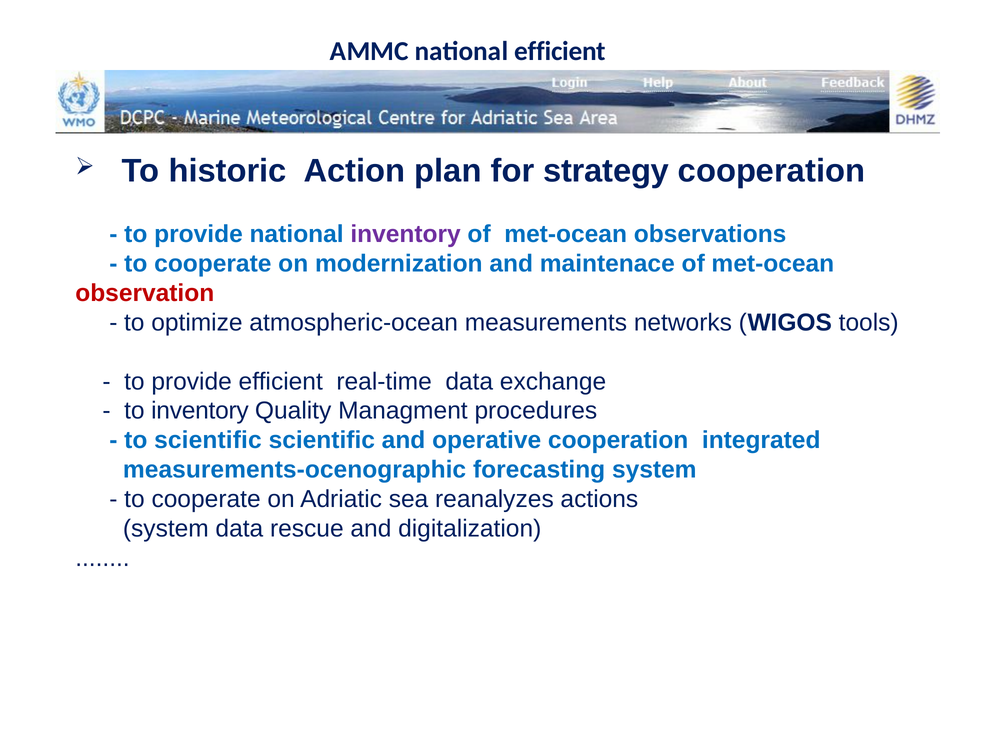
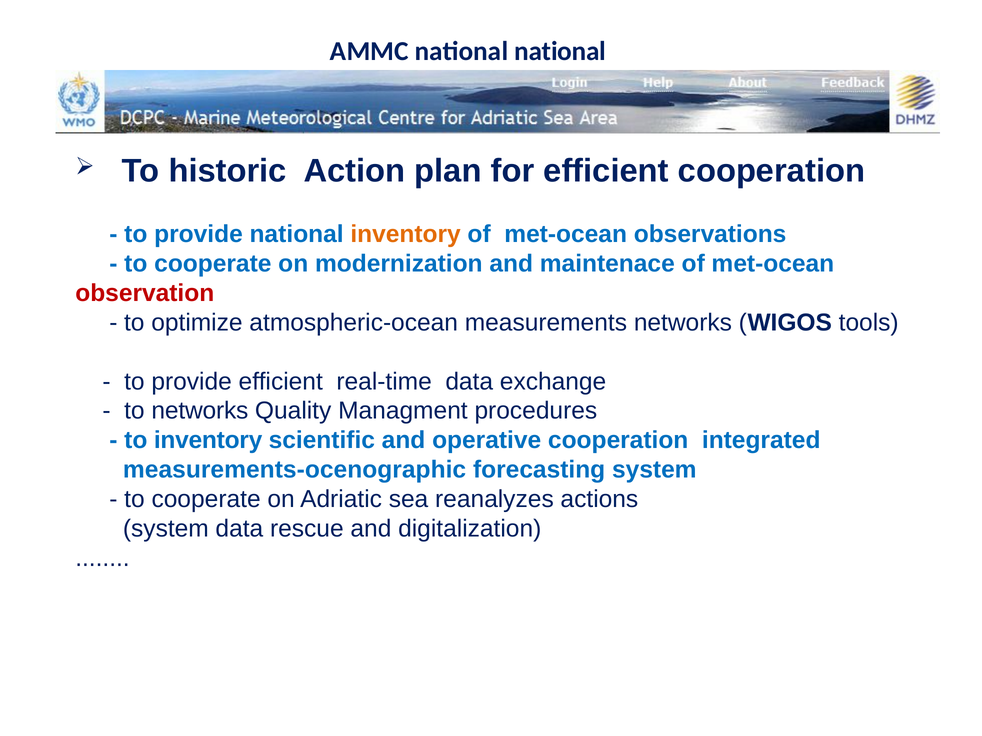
national efficient: efficient -> national
for strategy: strategy -> efficient
inventory at (406, 234) colour: purple -> orange
to inventory: inventory -> networks
to scientific: scientific -> inventory
